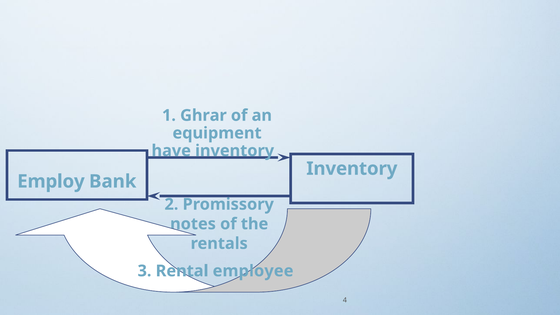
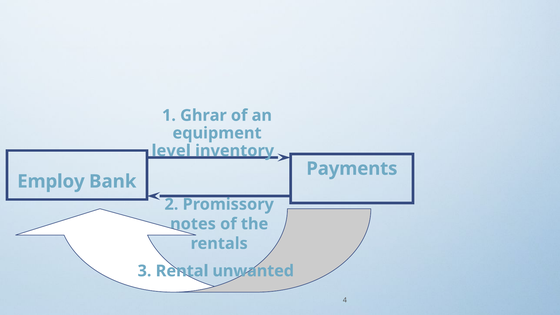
have: have -> level
Inventory at (352, 169): Inventory -> Payments
employee: employee -> unwanted
